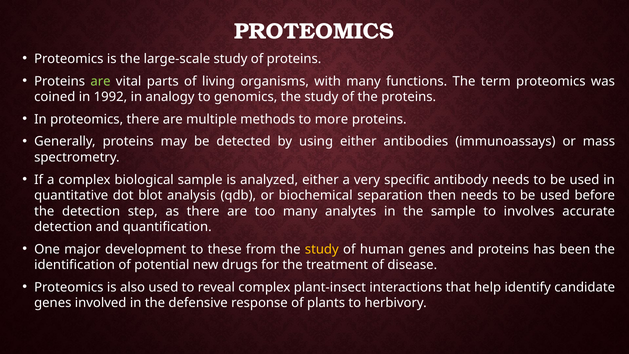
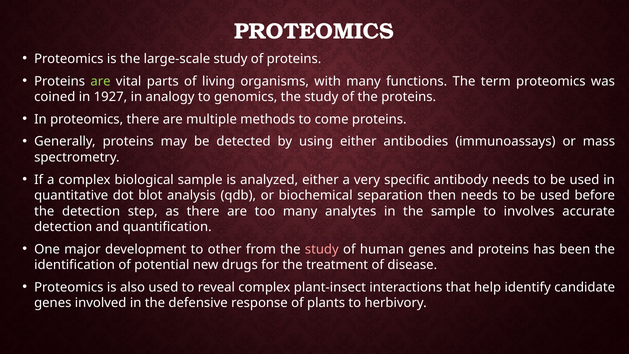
1992: 1992 -> 1927
more: more -> come
these: these -> other
study at (322, 249) colour: yellow -> pink
